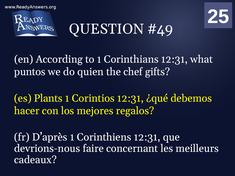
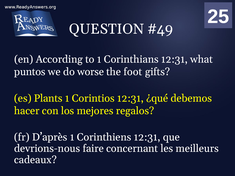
quien: quien -> worse
chef: chef -> foot
